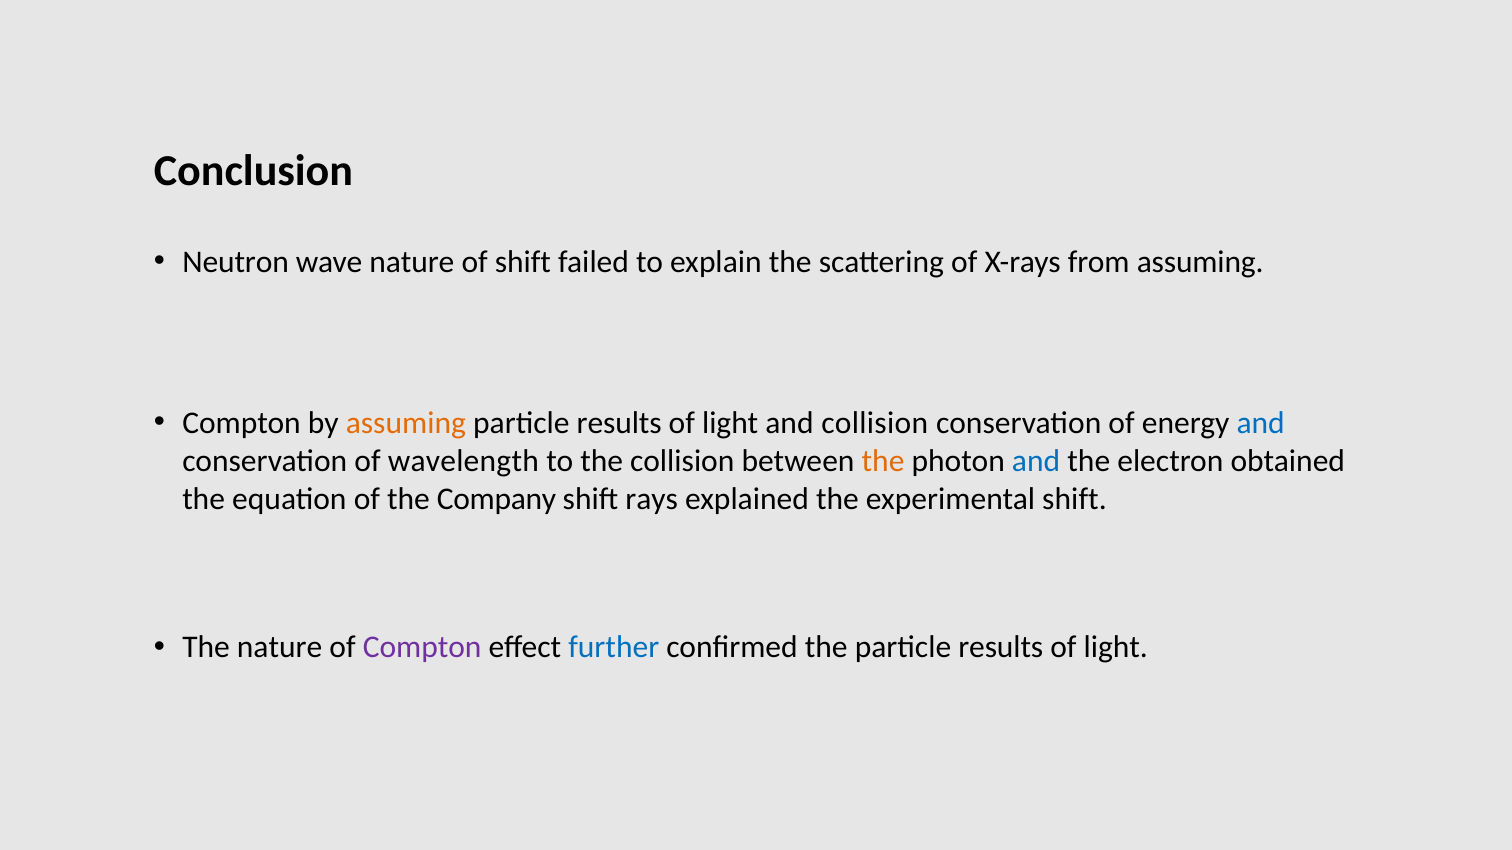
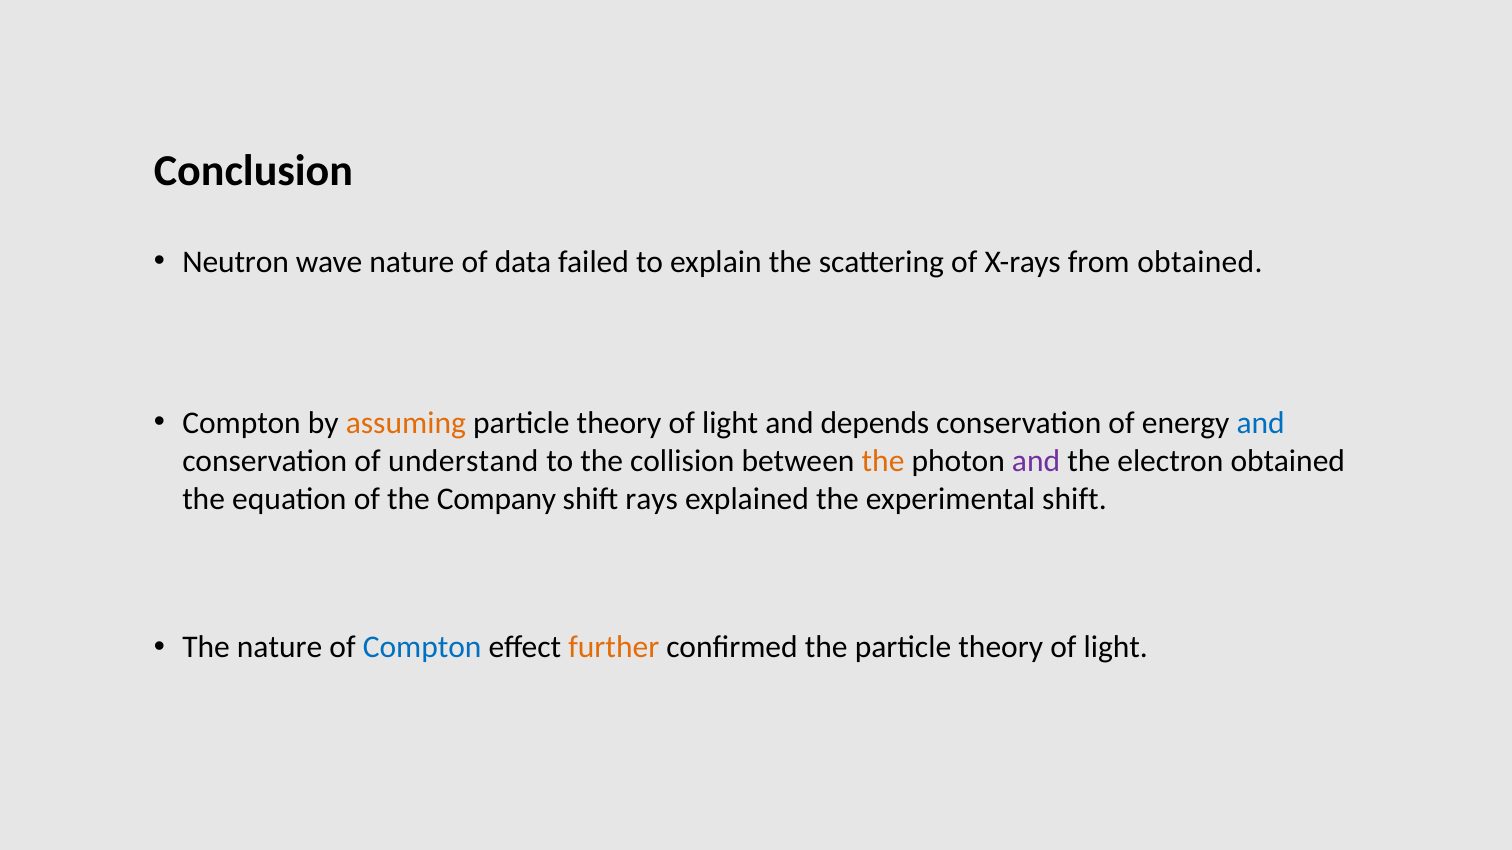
of shift: shift -> data
from assuming: assuming -> obtained
results at (619, 423): results -> theory
and collision: collision -> depends
wavelength: wavelength -> understand
and at (1036, 461) colour: blue -> purple
Compton at (422, 648) colour: purple -> blue
further colour: blue -> orange
the particle results: results -> theory
